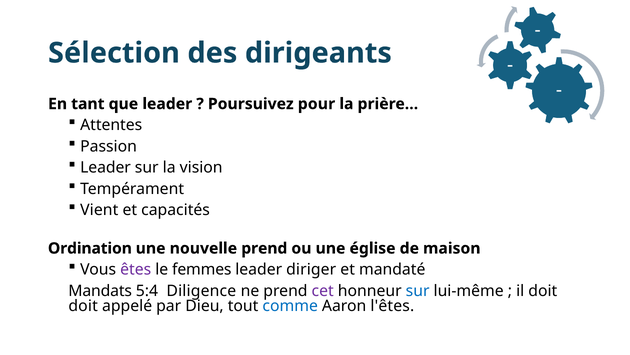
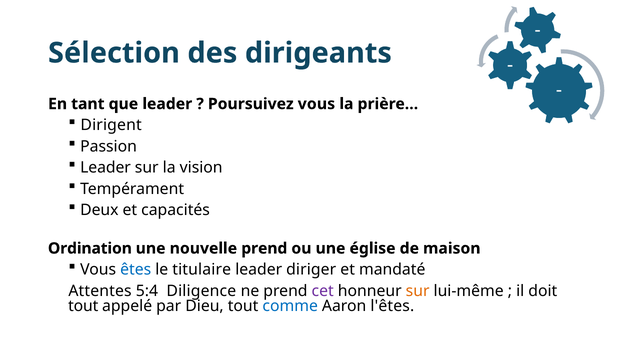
Poursuivez pour: pour -> vous
Attentes: Attentes -> Dirigent
Vient: Vient -> Deux
êtes colour: purple -> blue
femmes: femmes -> titulaire
Mandats: Mandats -> Attentes
sur at (418, 290) colour: blue -> orange
doit at (83, 306): doit -> tout
